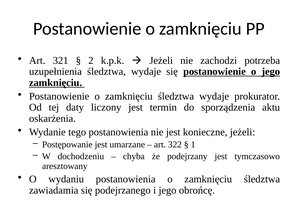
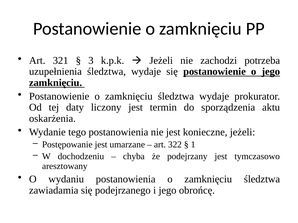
2: 2 -> 3
